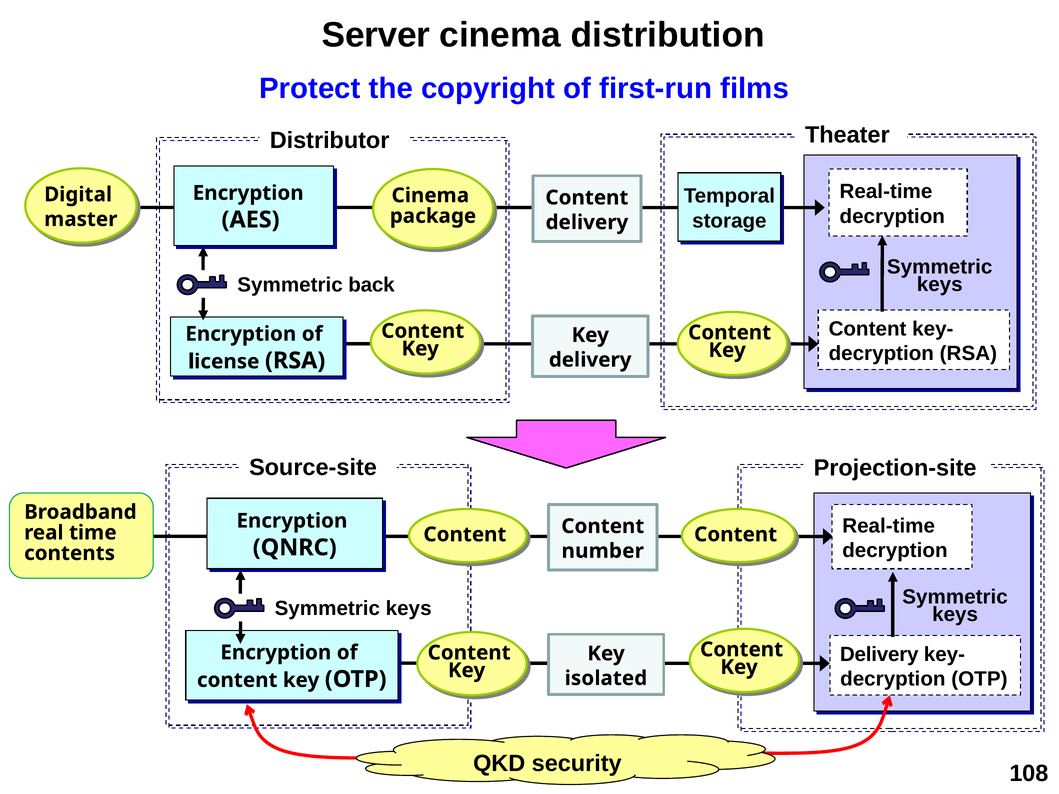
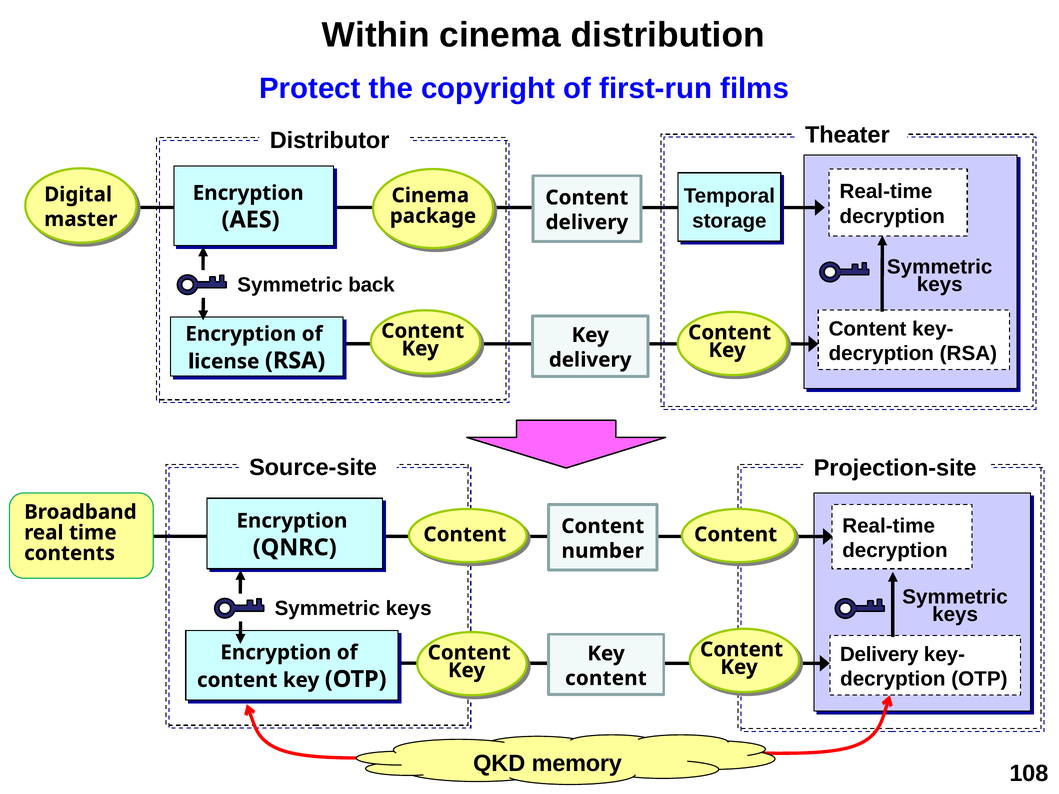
Server: Server -> Within
isolated at (606, 678): isolated -> content
security: security -> memory
